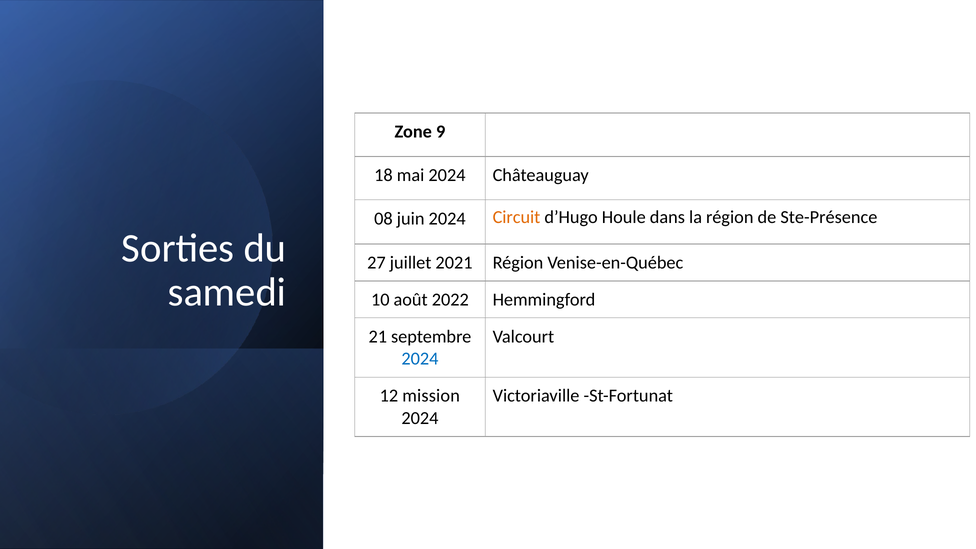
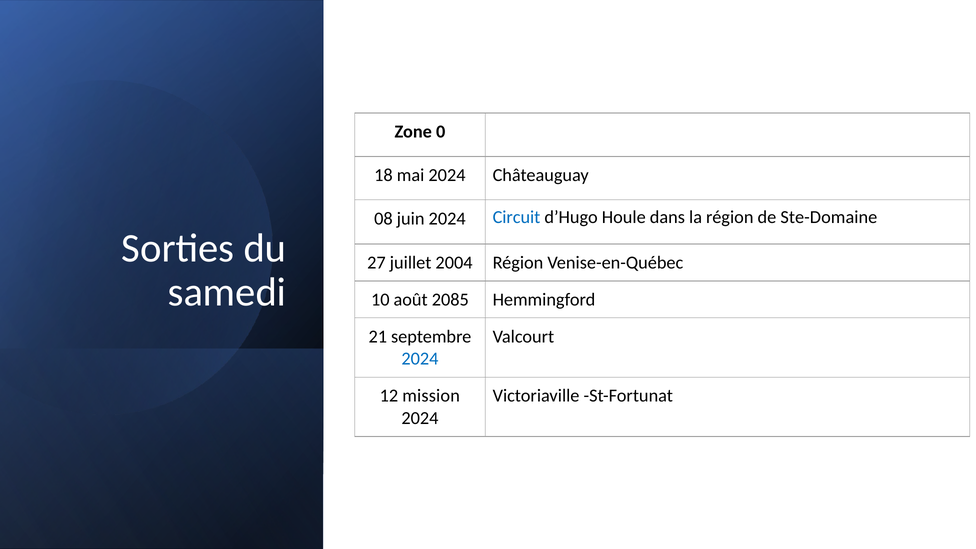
9: 9 -> 0
Circuit colour: orange -> blue
Ste-Présence: Ste-Présence -> Ste-Domaine
2021: 2021 -> 2004
2022: 2022 -> 2085
